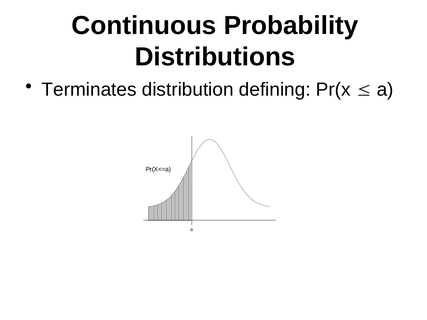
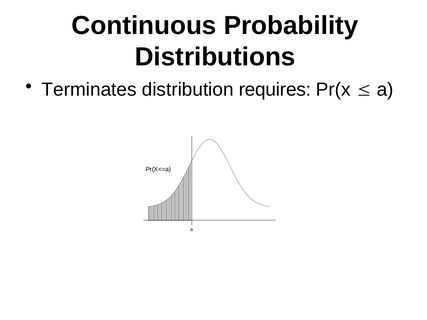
defining: defining -> requires
